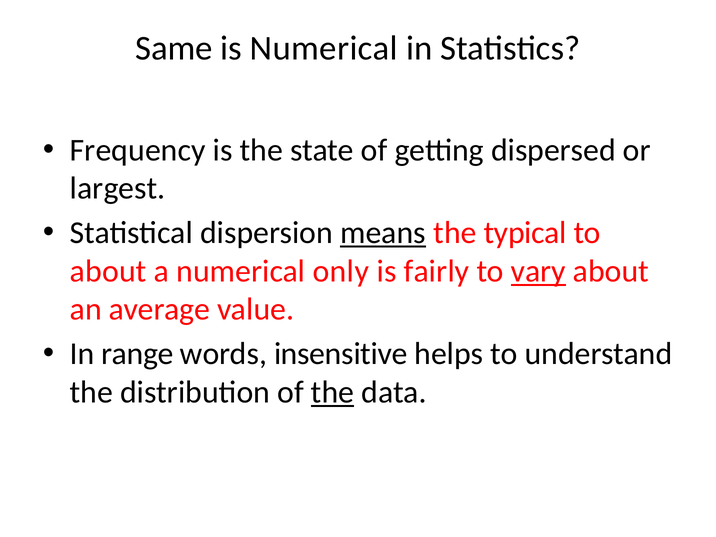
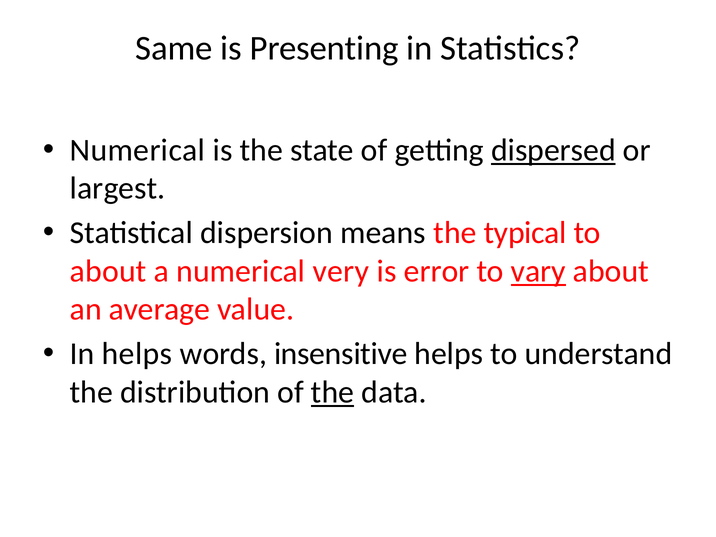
is Numerical: Numerical -> Presenting
Frequency at (138, 150): Frequency -> Numerical
dispersed underline: none -> present
means underline: present -> none
only: only -> very
fairly: fairly -> error
In range: range -> helps
